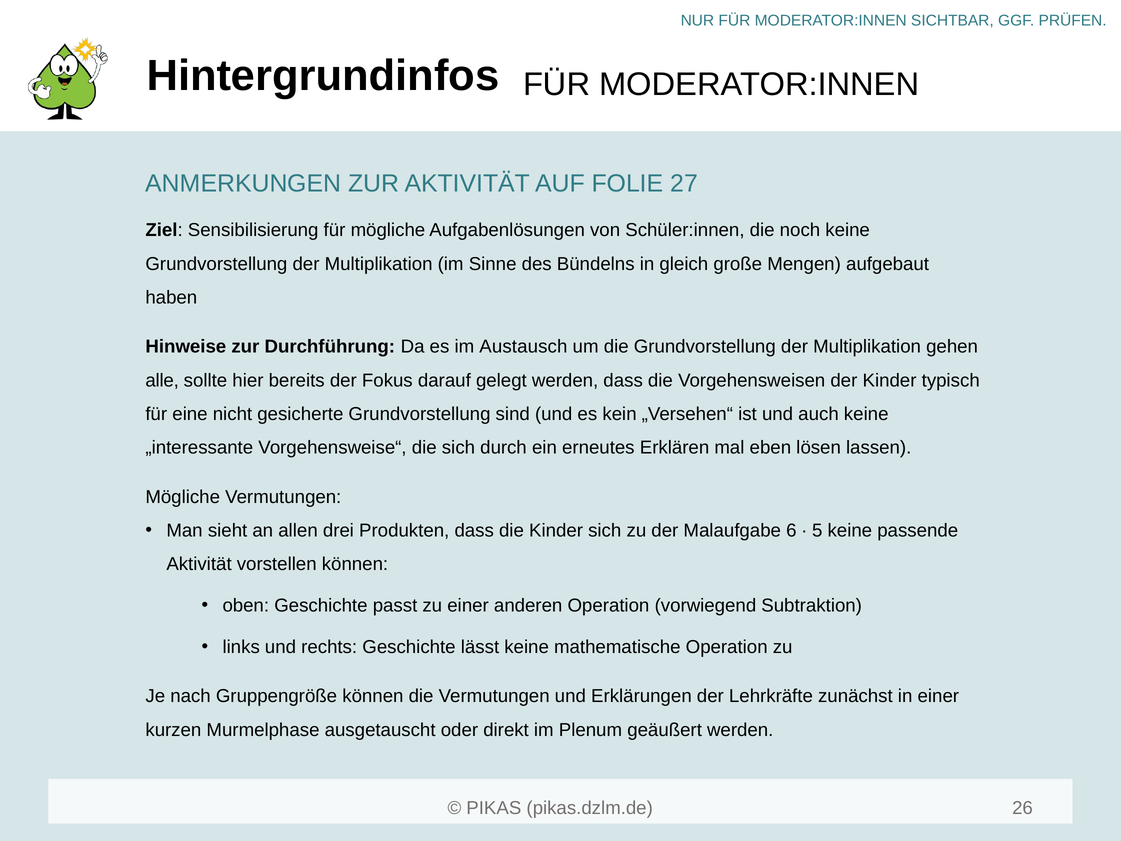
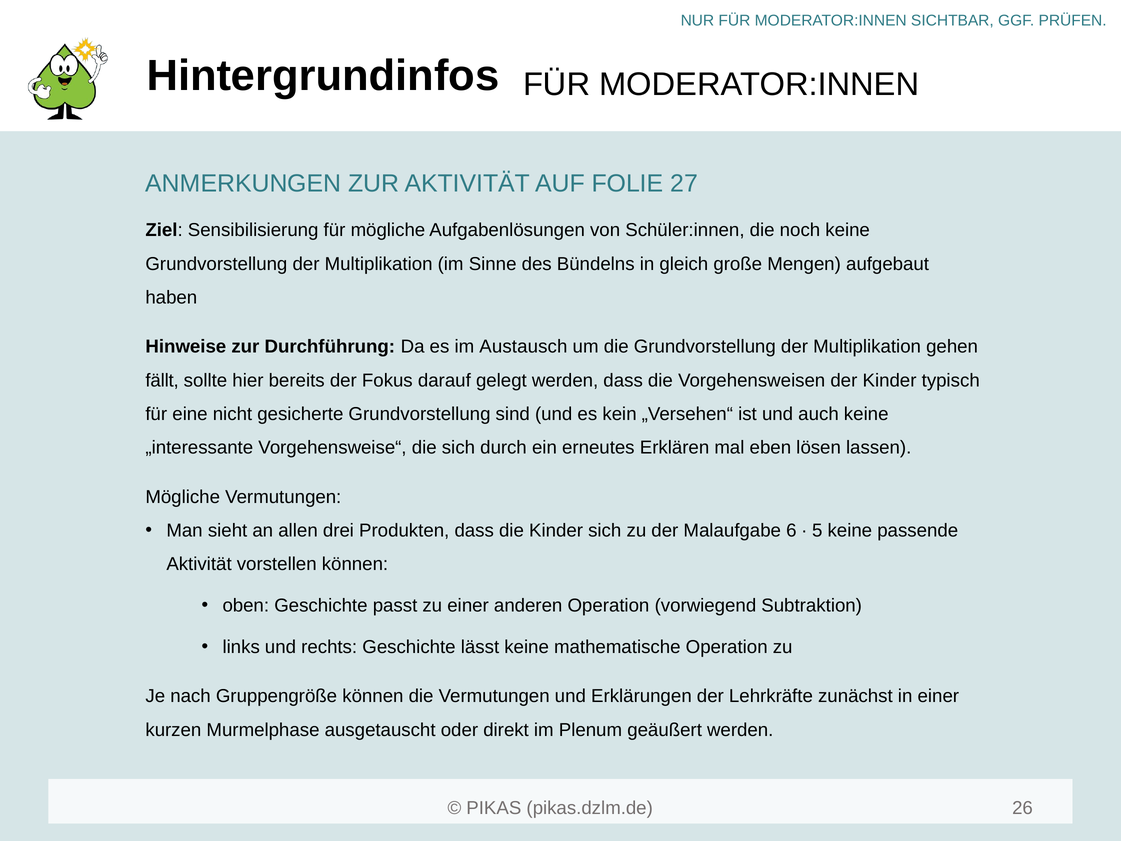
alle: alle -> fällt
